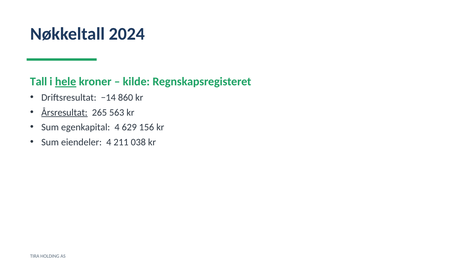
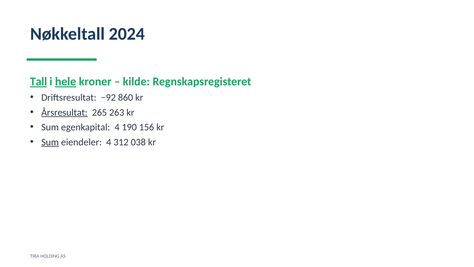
Tall underline: none -> present
−14: −14 -> −92
563: 563 -> 263
629: 629 -> 190
Sum at (50, 142) underline: none -> present
211: 211 -> 312
